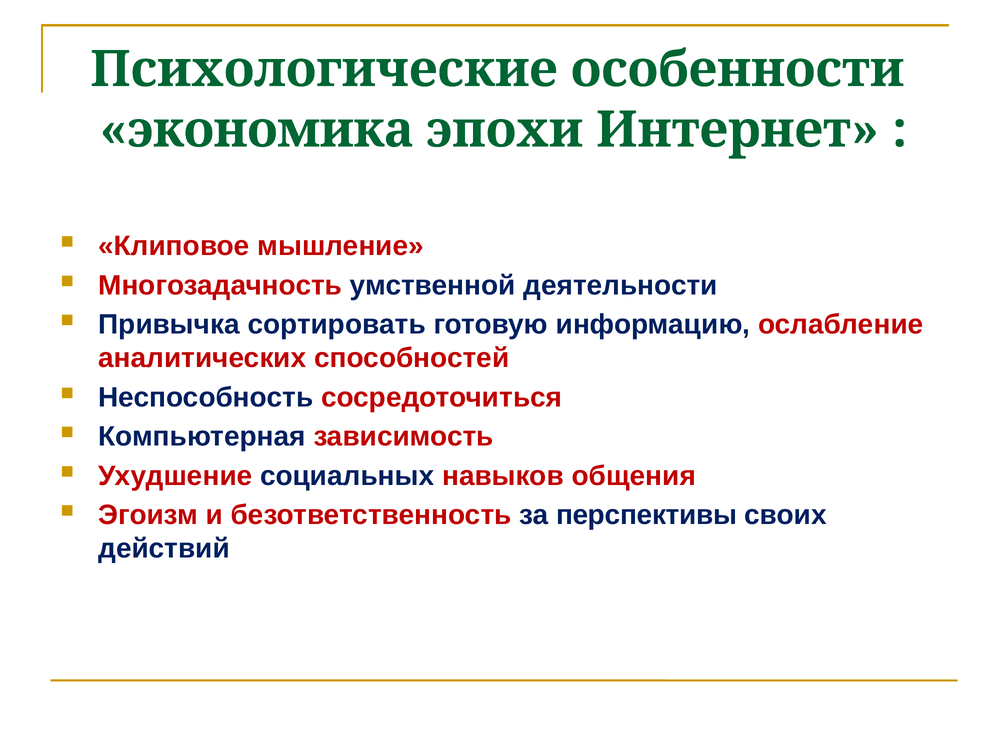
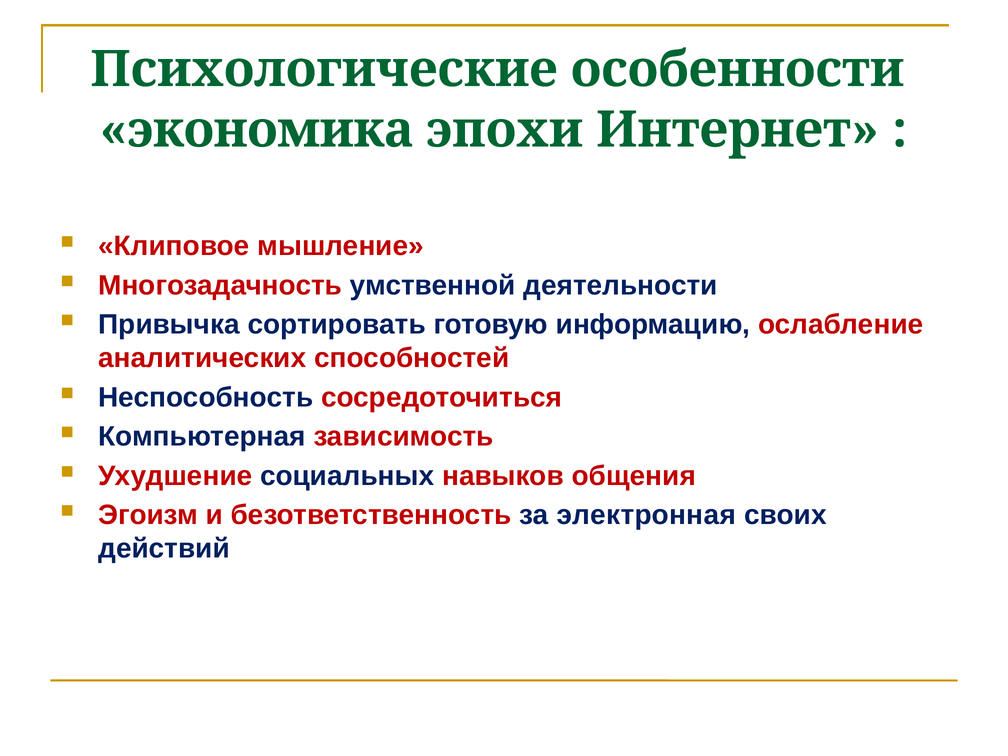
перспективы: перспективы -> электронная
